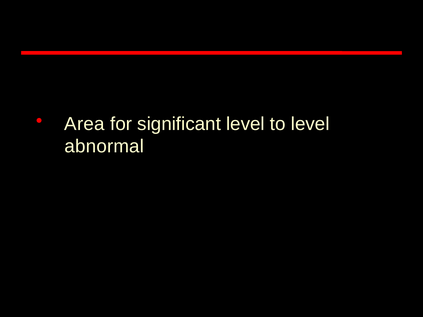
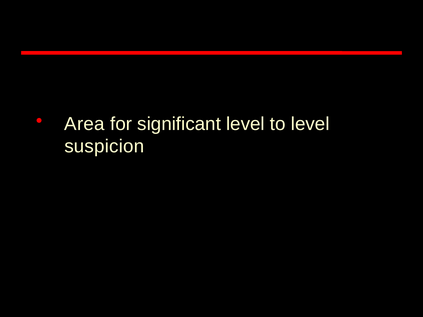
abnormal: abnormal -> suspicion
